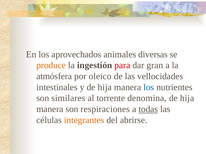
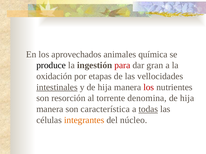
diversas: diversas -> química
produce colour: orange -> black
atmósfera: atmósfera -> oxidación
oleico: oleico -> etapas
intestinales underline: none -> present
los at (149, 87) colour: blue -> red
similares: similares -> resorción
respiraciones: respiraciones -> característica
abrirse: abrirse -> núcleo
